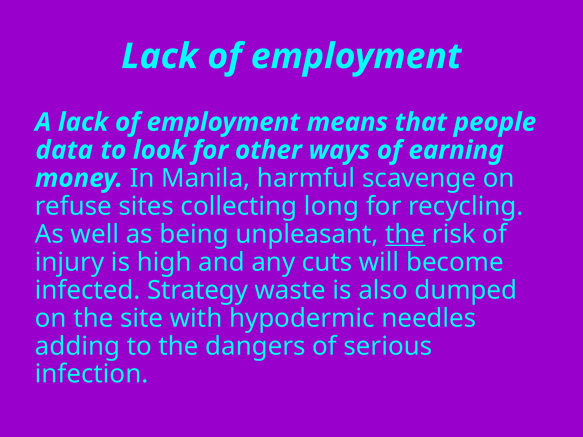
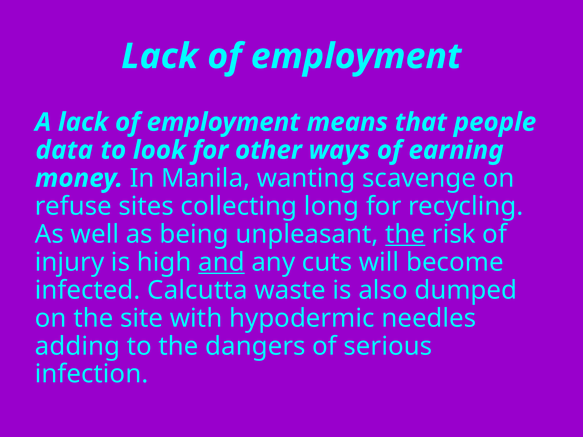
harmful: harmful -> wanting
and underline: none -> present
Strategy: Strategy -> Calcutta
